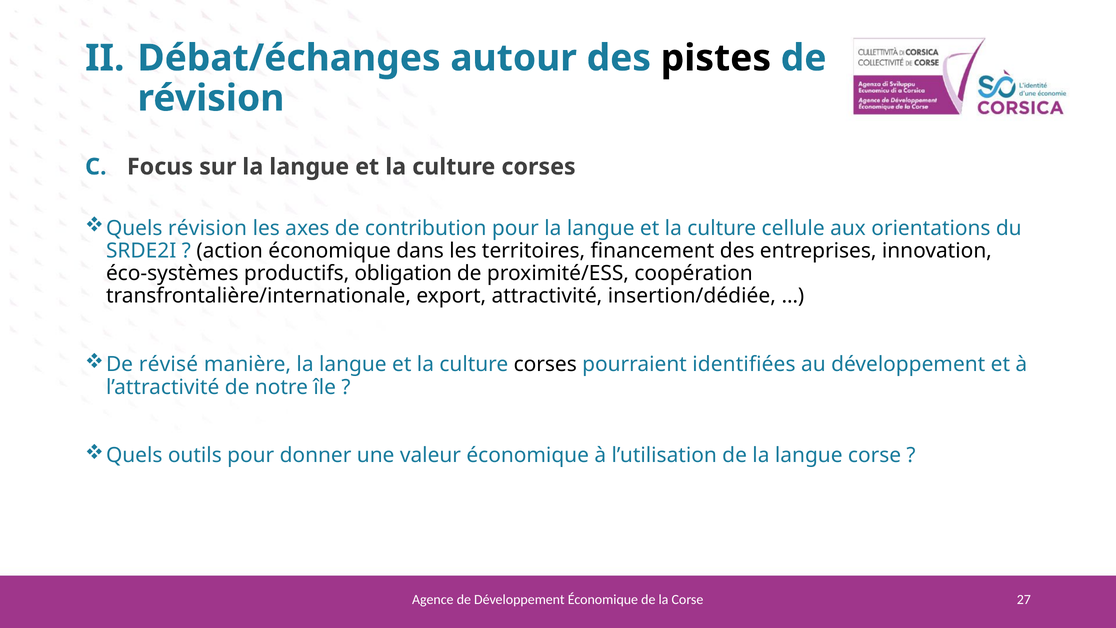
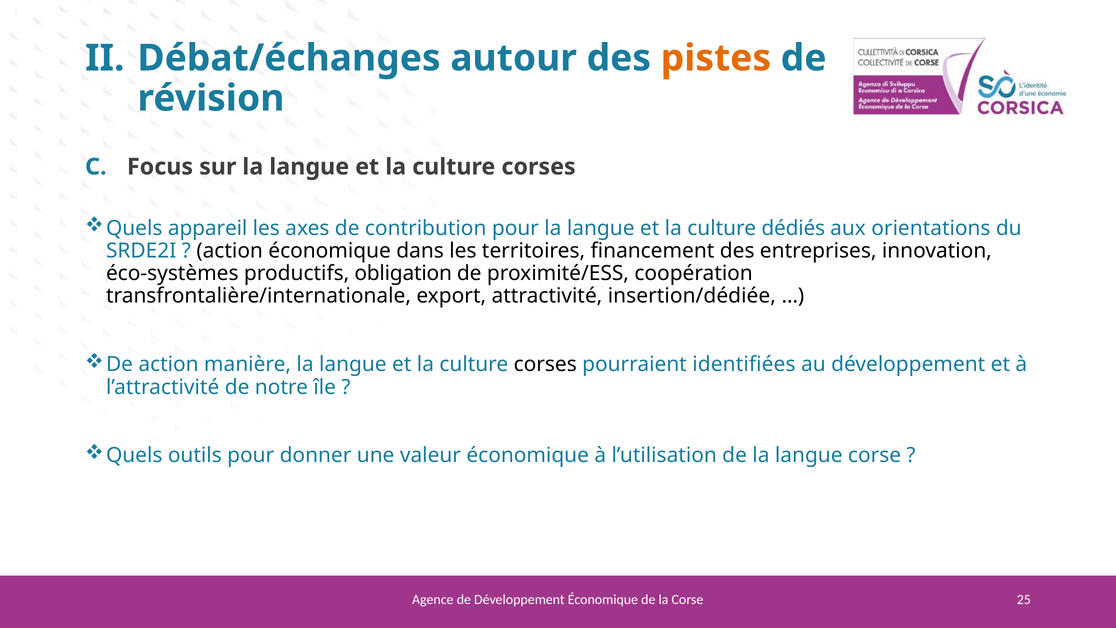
pistes colour: black -> orange
Quels révision: révision -> appareil
cellule: cellule -> dédiés
De révisé: révisé -> action
27: 27 -> 25
